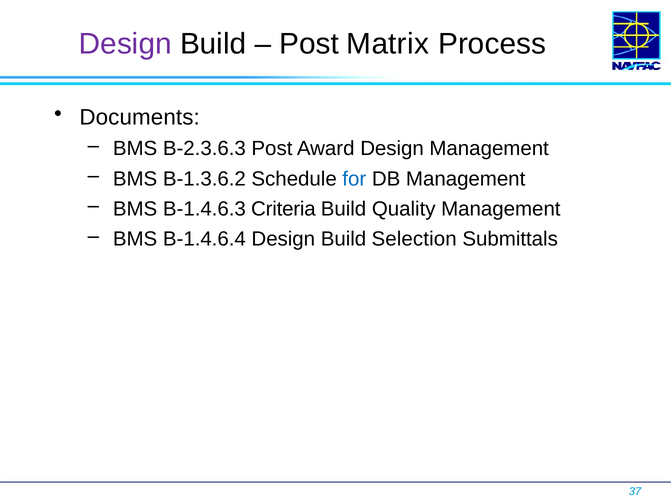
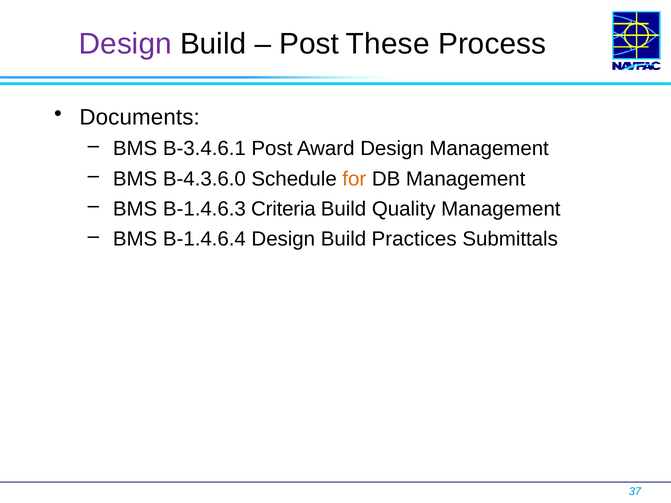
Matrix: Matrix -> These
B-2.3.6.3: B-2.3.6.3 -> B-3.4.6.1
B-1.3.6.2: B-1.3.6.2 -> B-4.3.6.0
for colour: blue -> orange
Selection: Selection -> Practices
